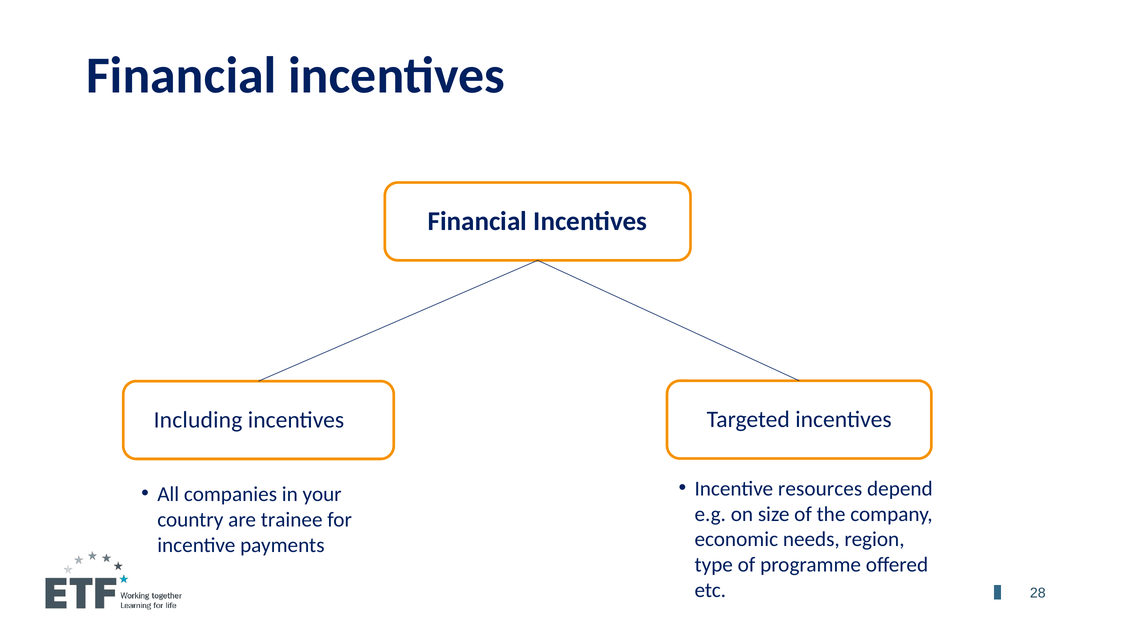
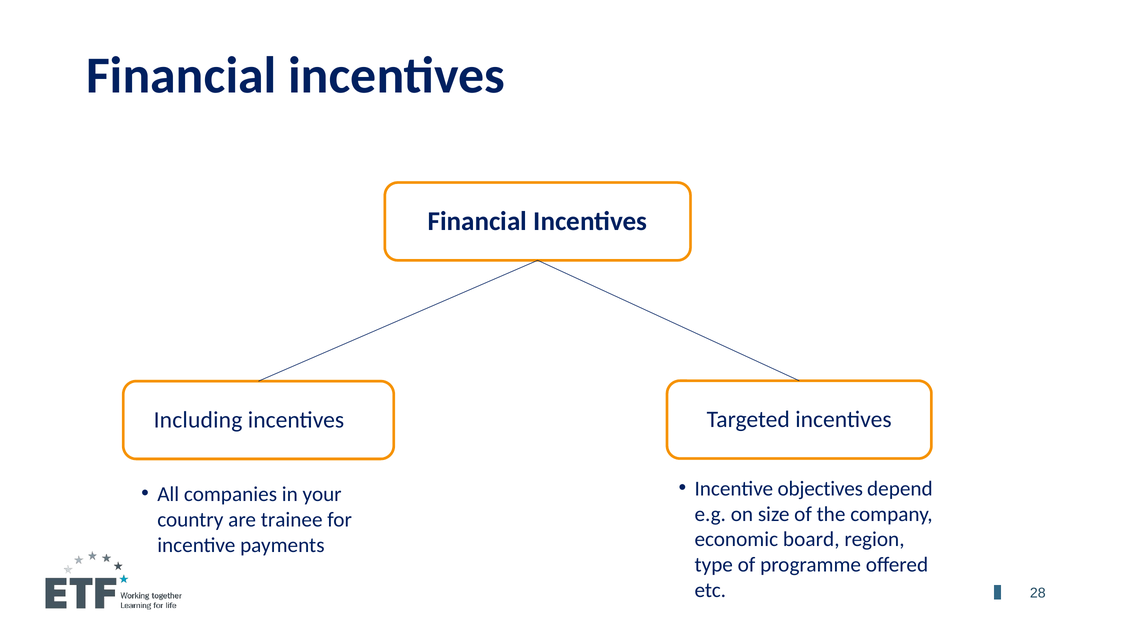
resources: resources -> objectives
needs: needs -> board
